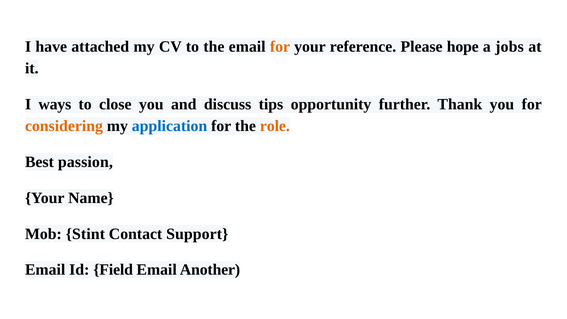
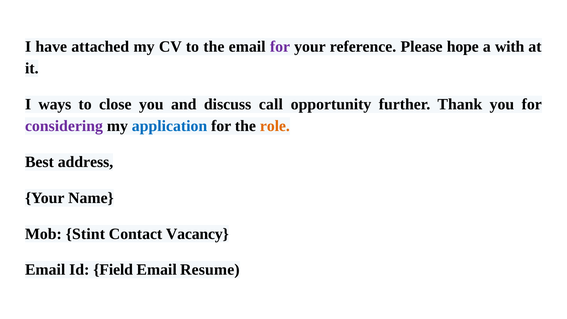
for at (280, 47) colour: orange -> purple
jobs: jobs -> with
tips: tips -> call
considering colour: orange -> purple
passion: passion -> address
Support: Support -> Vacancy
Another: Another -> Resume
